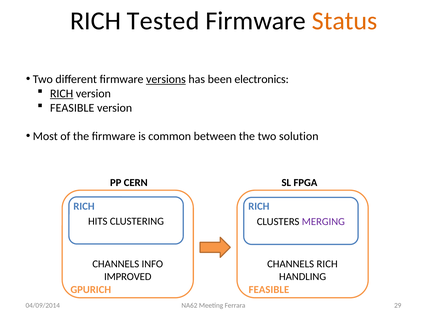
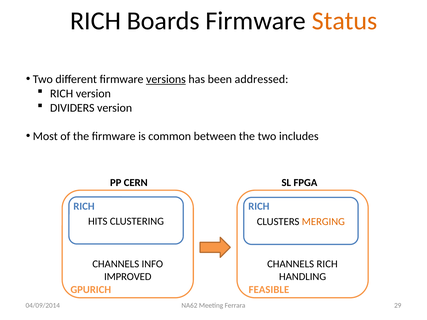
Tested: Tested -> Boards
electronics: electronics -> addressed
RICH at (62, 94) underline: present -> none
FEASIBLE at (72, 108): FEASIBLE -> DIVIDERS
solution: solution -> includes
MERGING colour: purple -> orange
